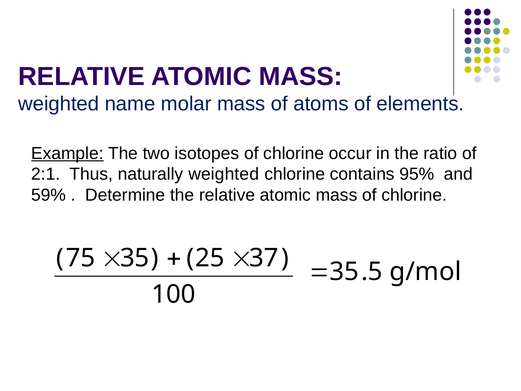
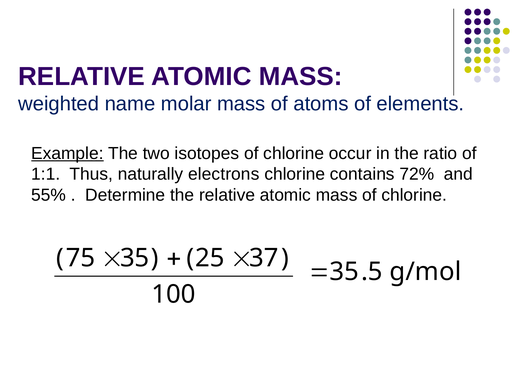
2:1: 2:1 -> 1:1
naturally weighted: weighted -> electrons
95%: 95% -> 72%
59%: 59% -> 55%
